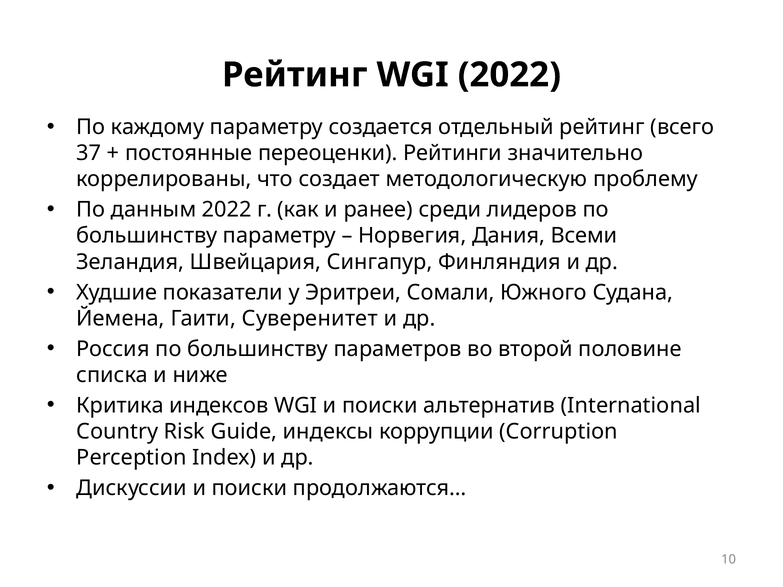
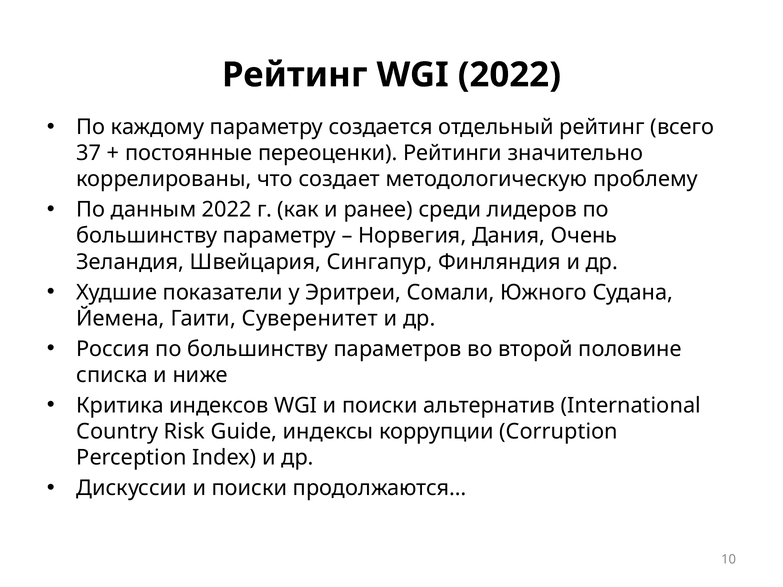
Всеми: Всеми -> Очень
